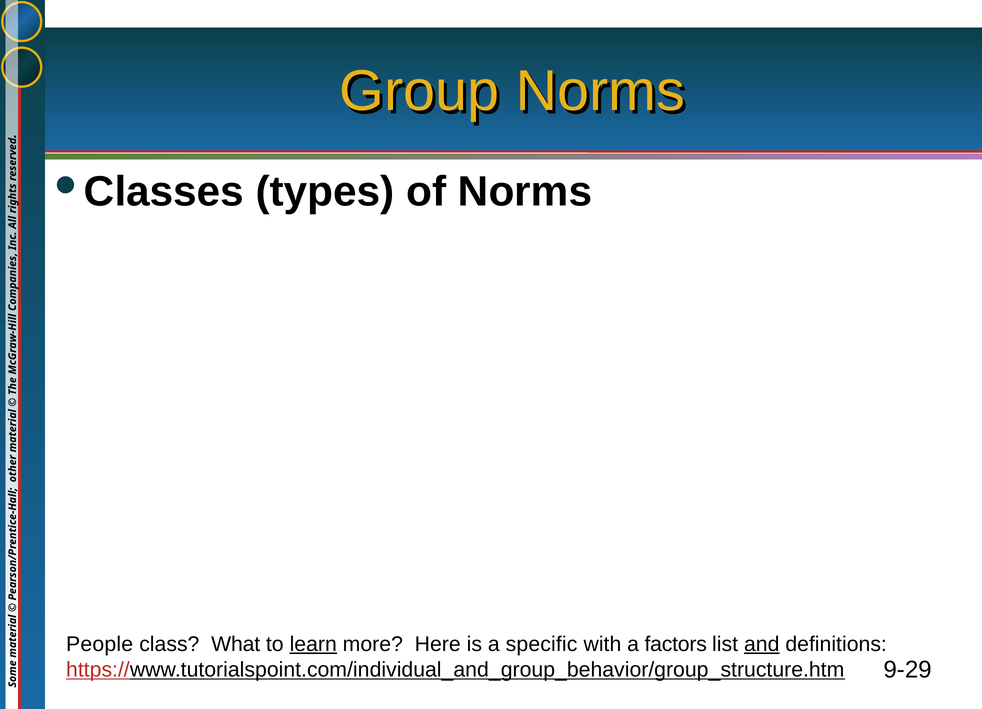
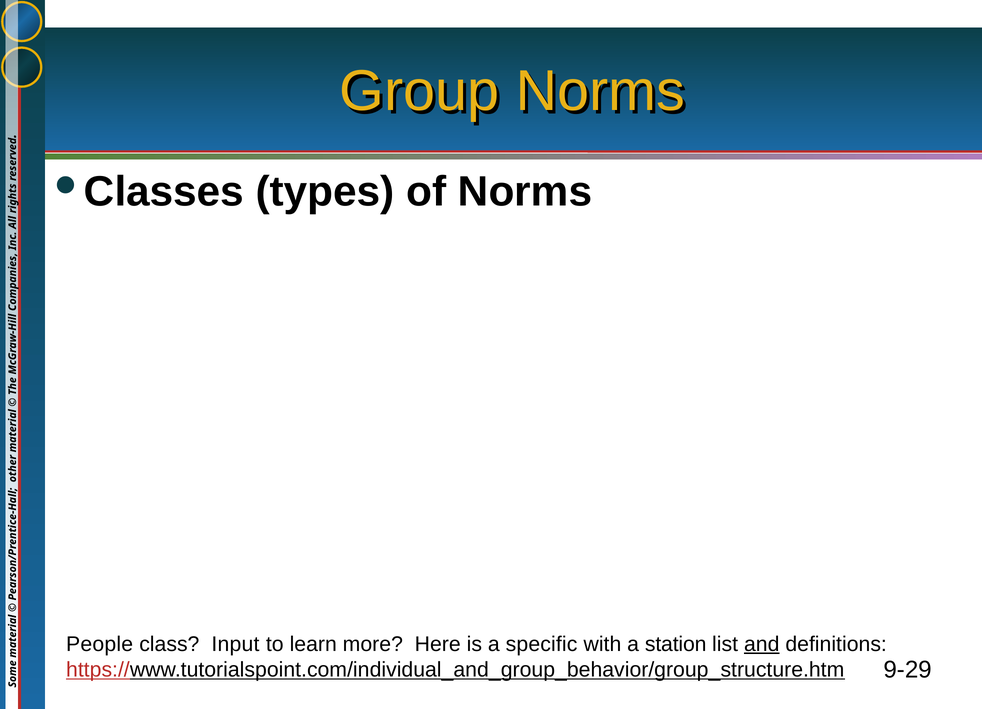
What: What -> Input
learn underline: present -> none
factors: factors -> station
